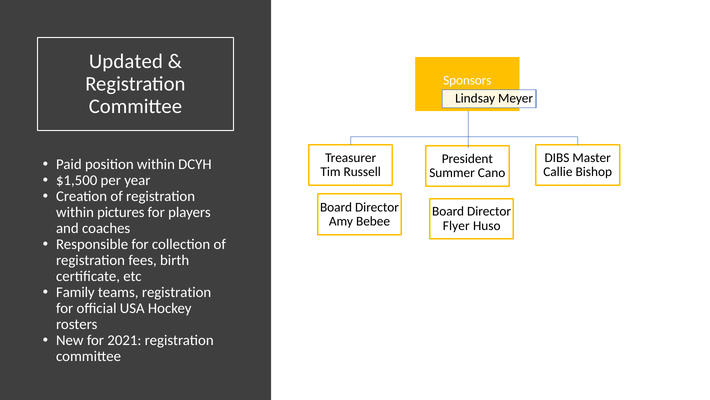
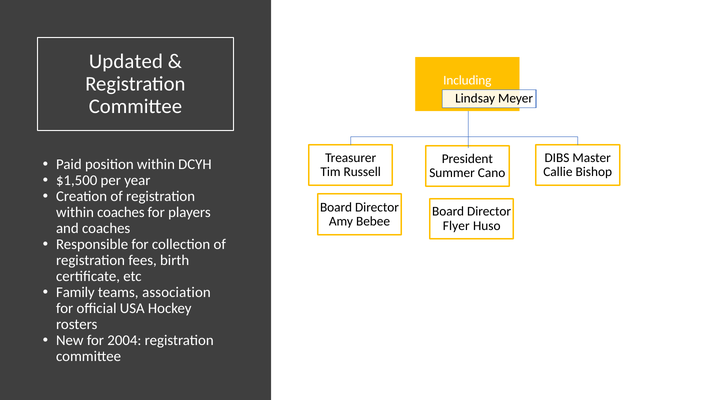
Sponsors: Sponsors -> Including
within pictures: pictures -> coaches
teams registration: registration -> association
2021: 2021 -> 2004
